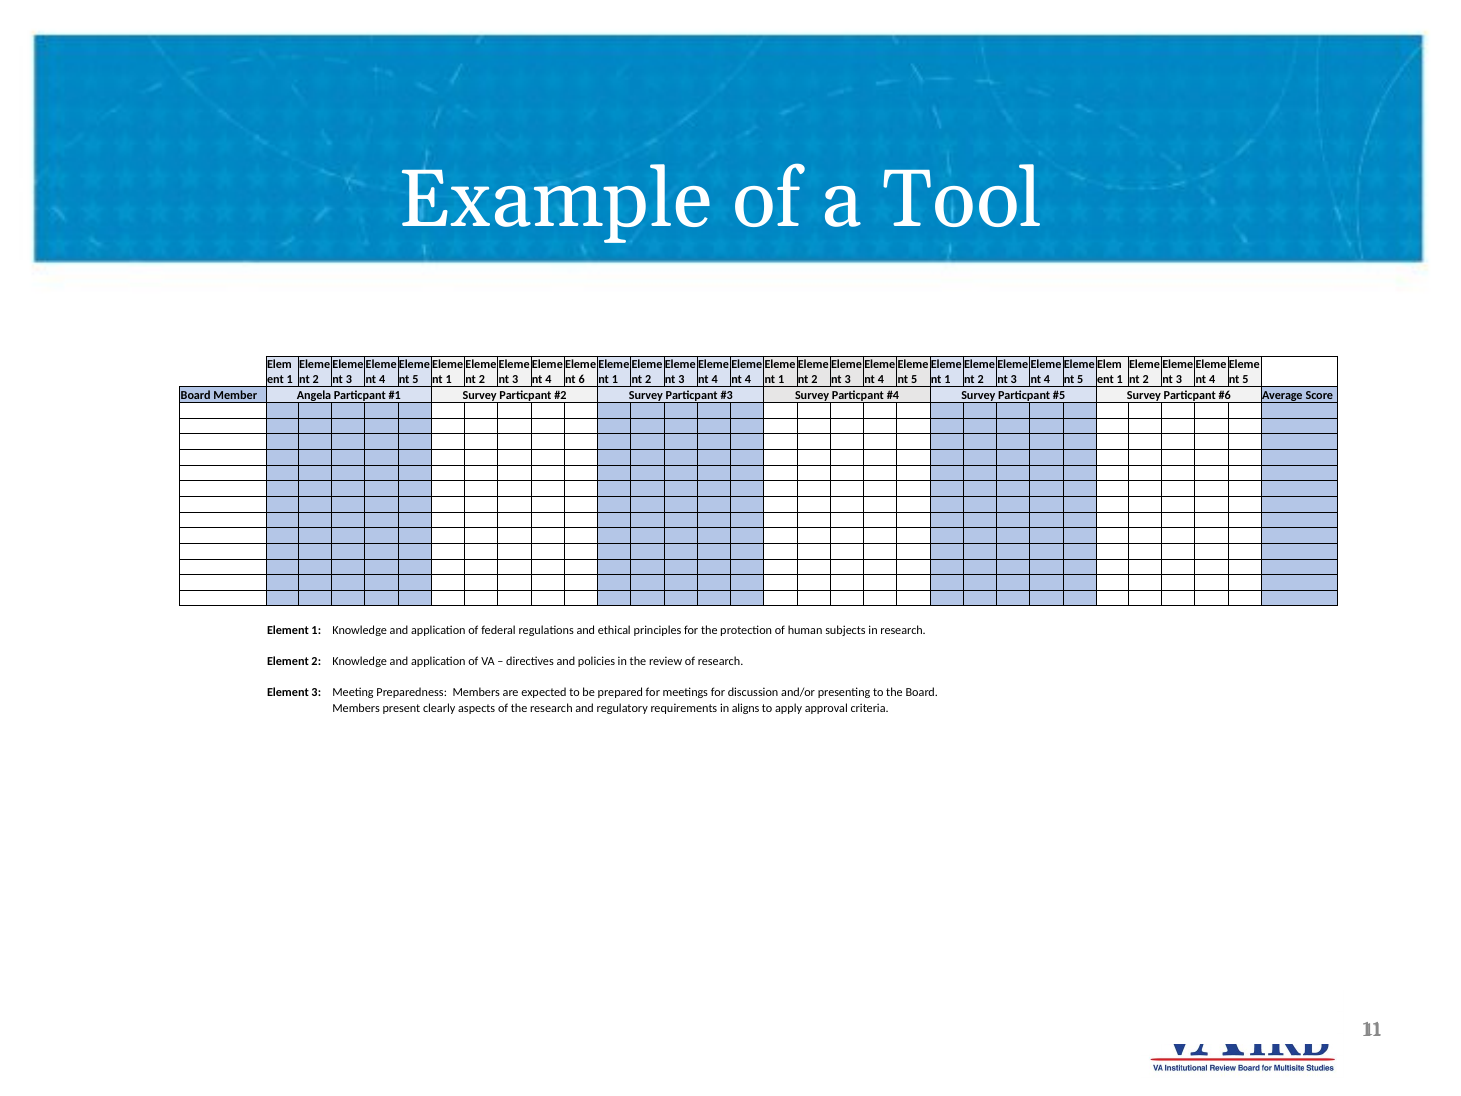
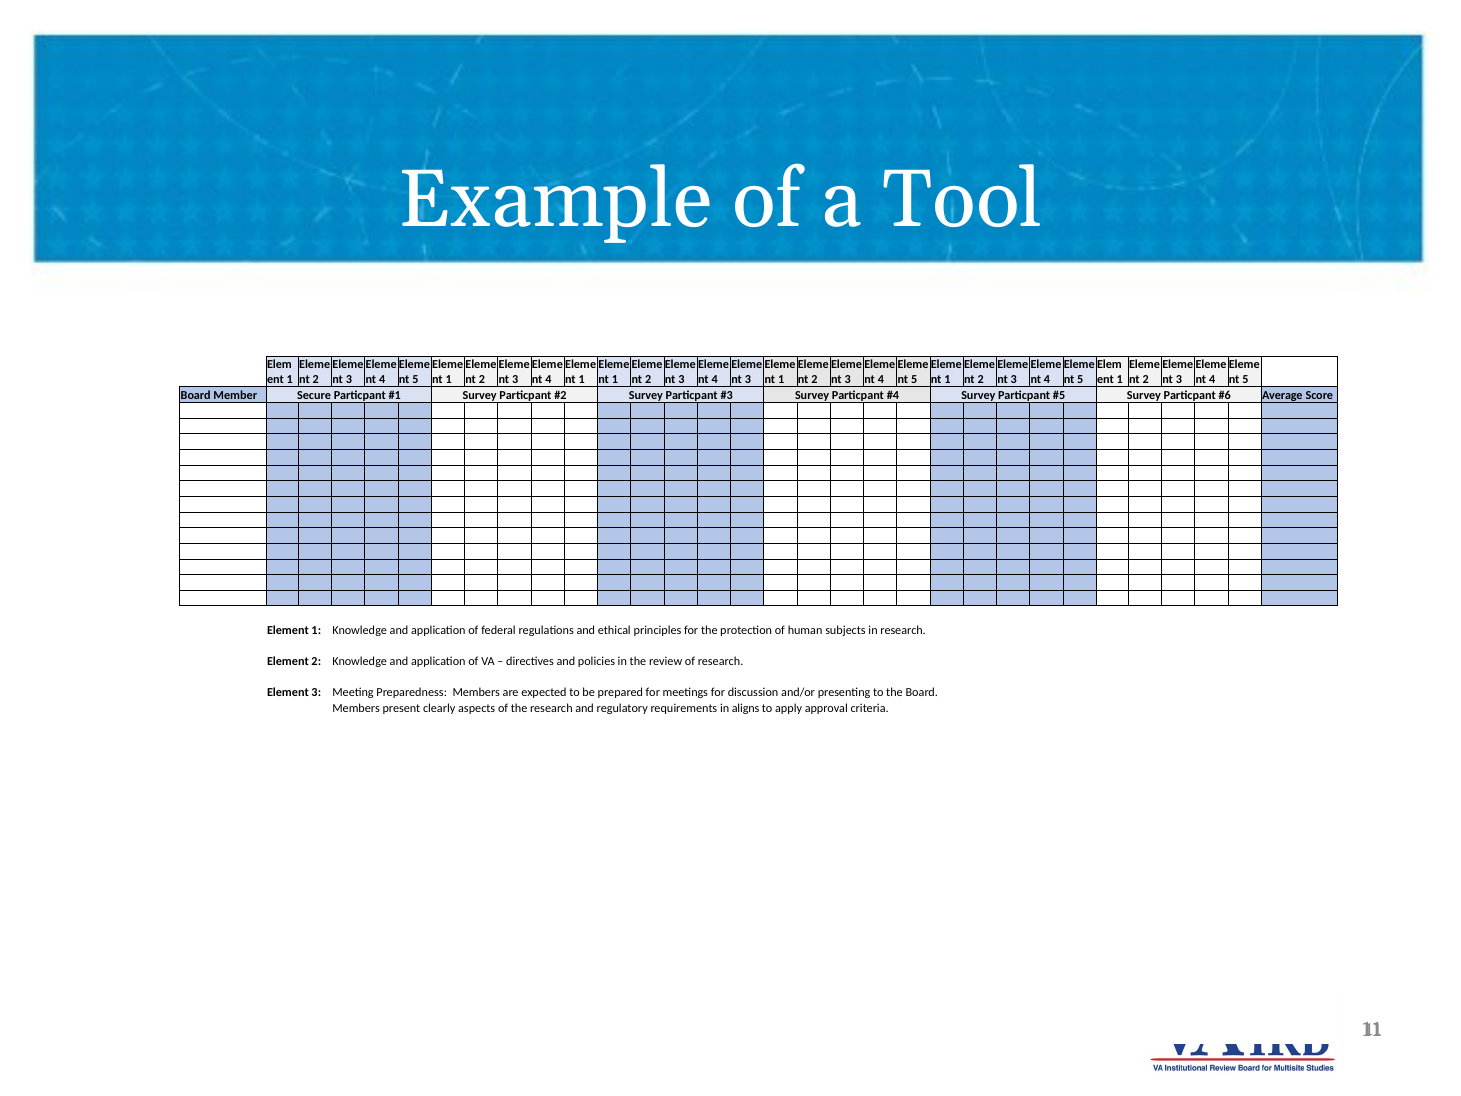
6 at (582, 380): 6 -> 1
4 at (748, 380): 4 -> 3
Angela: Angela -> Secure
